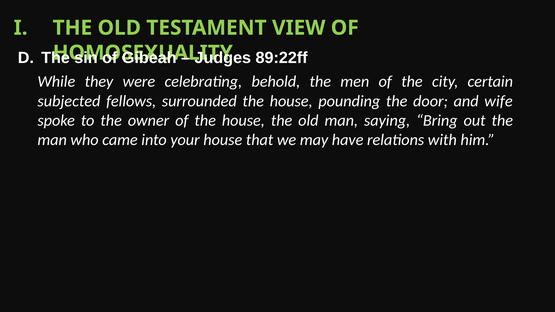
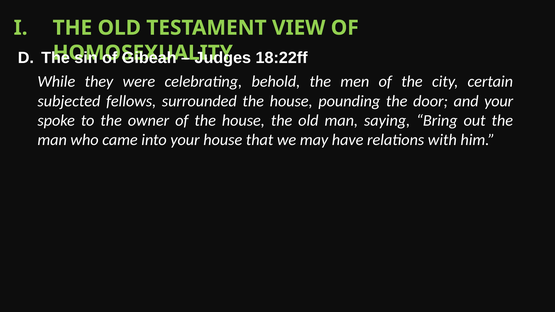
89:22ff: 89:22ff -> 18:22ff
and wife: wife -> your
